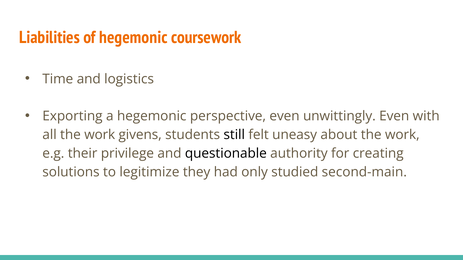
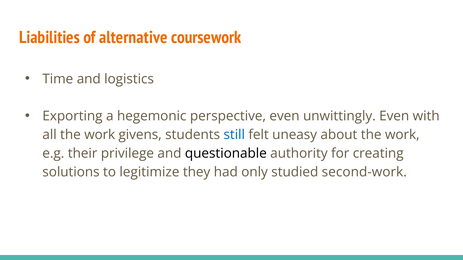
of hegemonic: hegemonic -> alternative
still colour: black -> blue
second-main: second-main -> second-work
